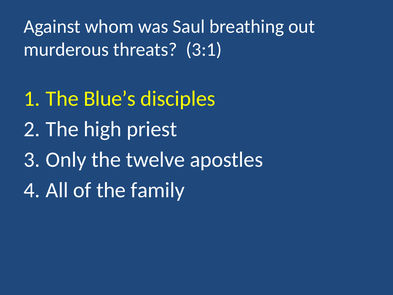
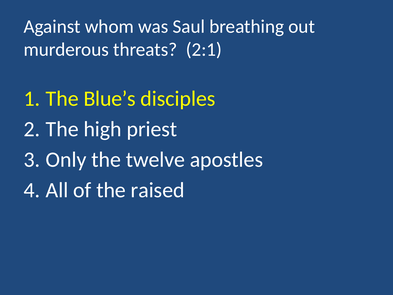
3:1: 3:1 -> 2:1
family: family -> raised
